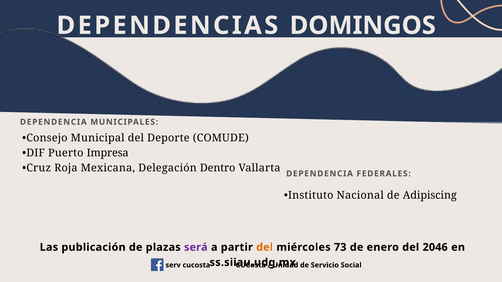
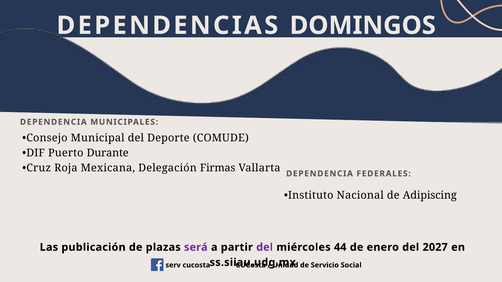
Impresa: Impresa -> Durante
Dentro: Dentro -> Firmas
del at (265, 248) colour: orange -> purple
73: 73 -> 44
2046: 2046 -> 2027
